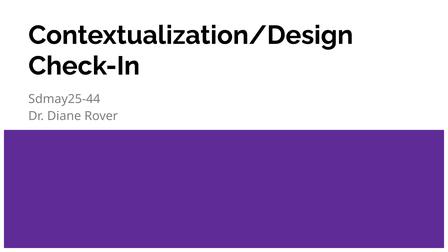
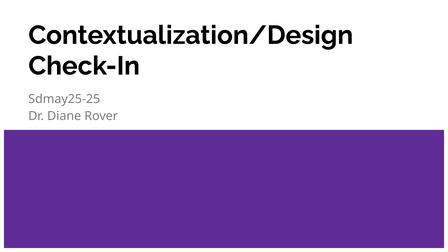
Sdmay25-44: Sdmay25-44 -> Sdmay25-25
